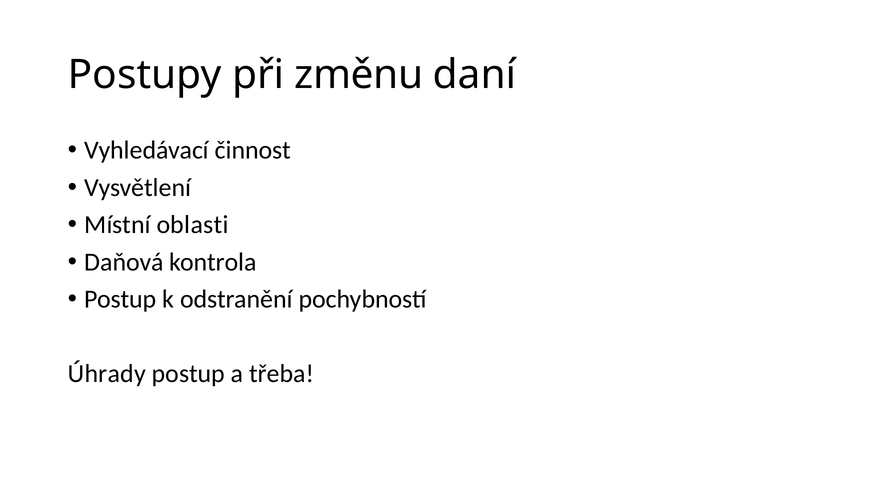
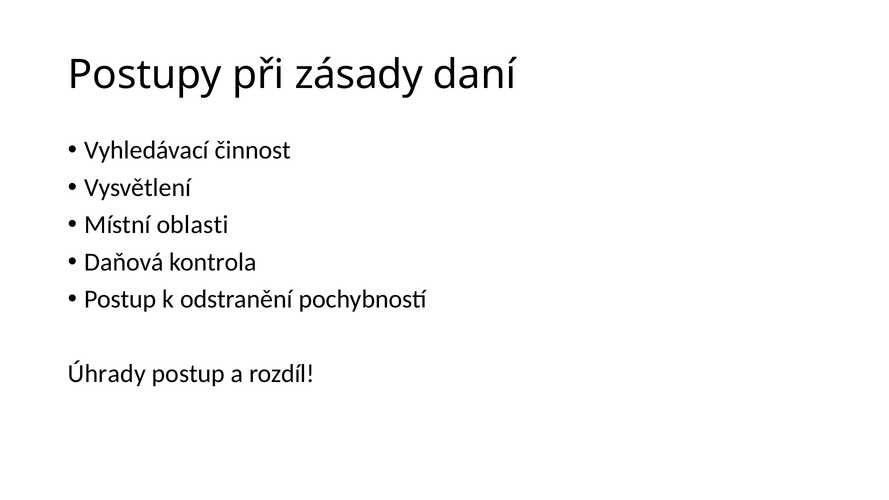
změnu: změnu -> zásady
třeba: třeba -> rozdíl
